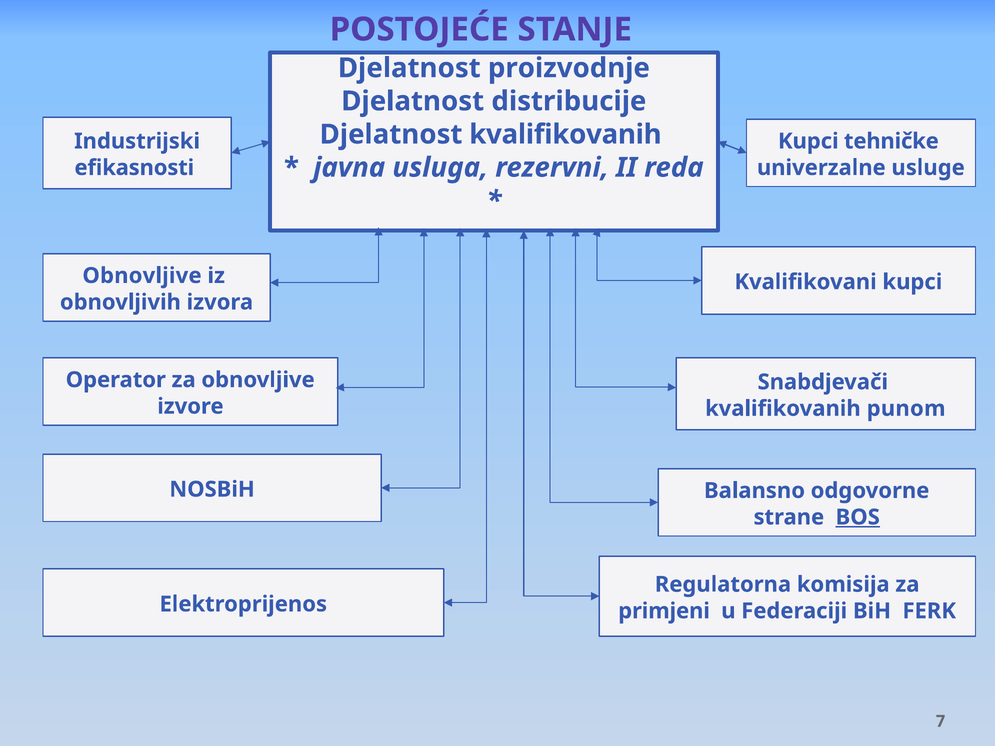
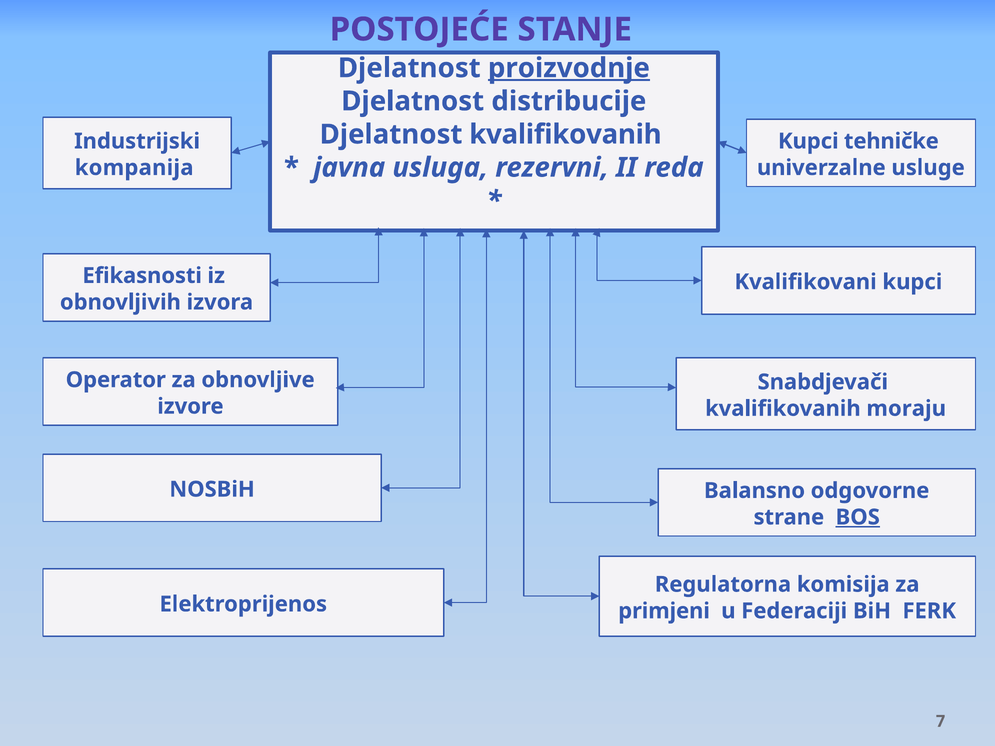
proizvodnje underline: none -> present
efikasnosti: efikasnosti -> kompanija
Obnovljive at (142, 276): Obnovljive -> Efikasnosti
punom: punom -> moraju
